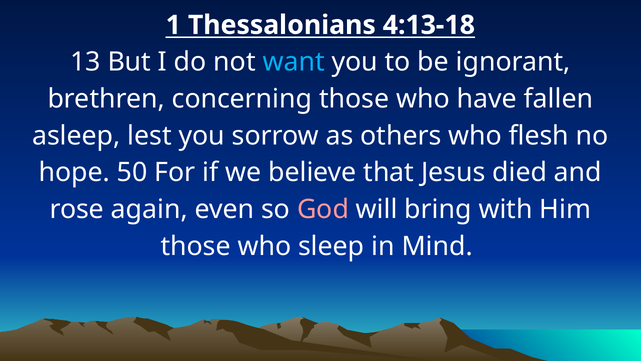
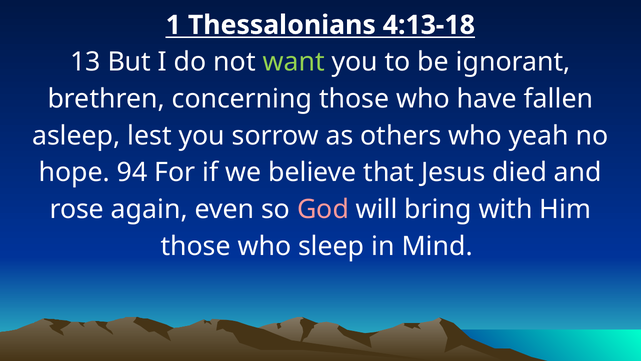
want colour: light blue -> light green
flesh: flesh -> yeah
50: 50 -> 94
